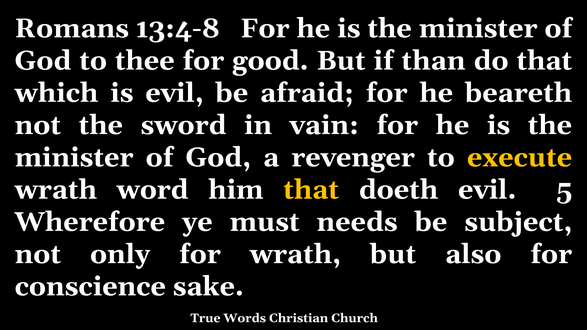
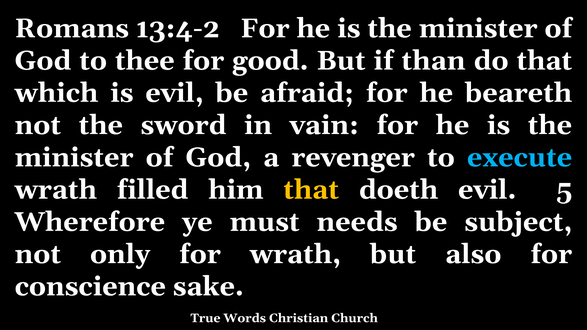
13:4-8: 13:4-8 -> 13:4-2
execute colour: yellow -> light blue
word: word -> filled
